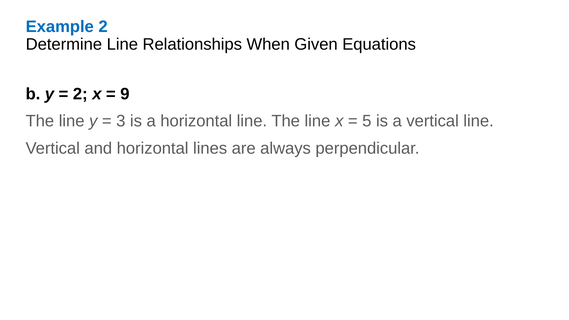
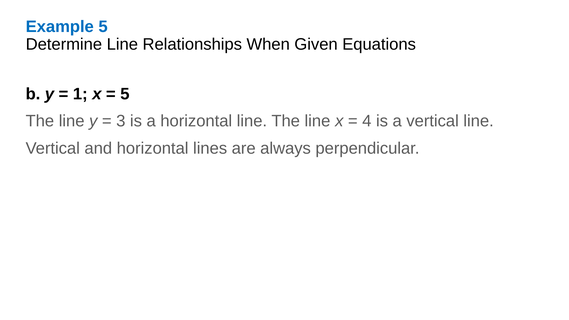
Example 2: 2 -> 5
2 at (80, 94): 2 -> 1
9 at (125, 94): 9 -> 5
5: 5 -> 4
